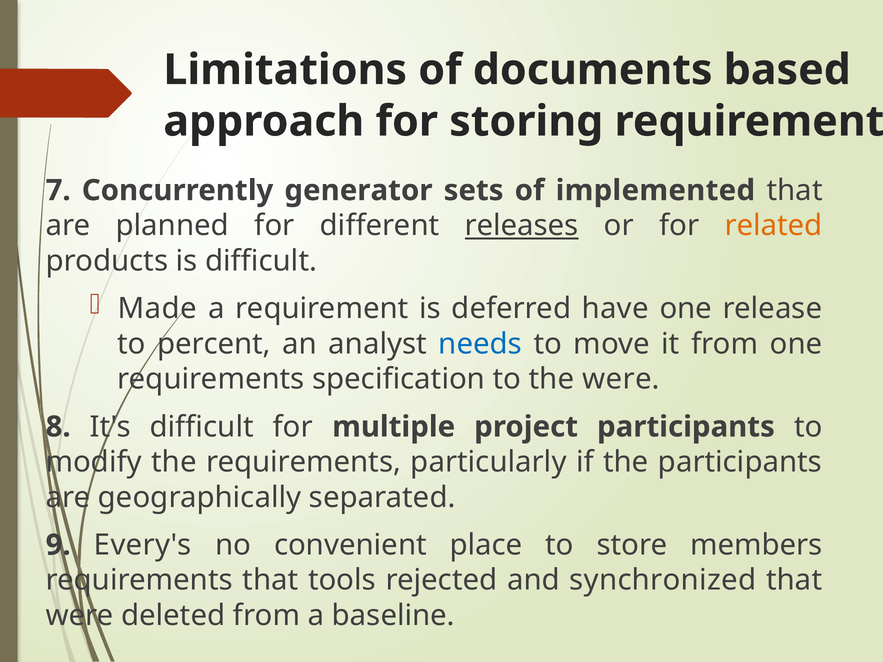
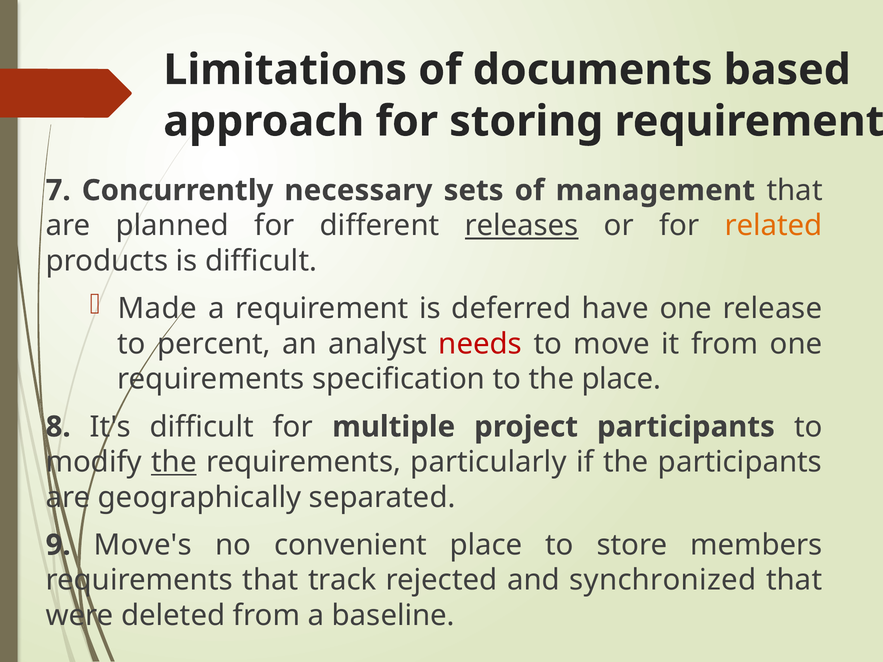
generator: generator -> necessary
implemented: implemented -> management
needs colour: blue -> red
the were: were -> place
the at (174, 462) underline: none -> present
Every's: Every's -> Move's
tools: tools -> track
